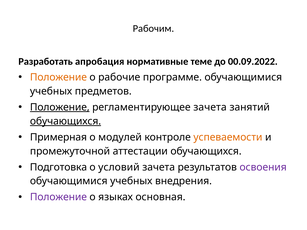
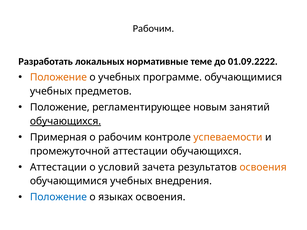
апробация: апробация -> локальных
00.09.2022: 00.09.2022 -> 01.09.2222
о рабочие: рабочие -> учебных
Положение at (60, 107) underline: present -> none
регламентирующее зачета: зачета -> новым
о модулей: модулей -> рабочим
Подготовка at (58, 167): Подготовка -> Аттестации
освоения at (263, 167) colour: purple -> orange
Положение at (58, 197) colour: purple -> blue
языках основная: основная -> освоения
